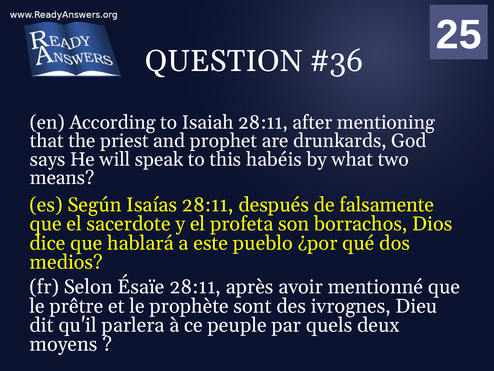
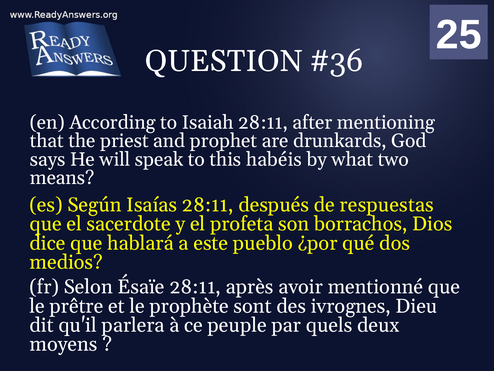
falsamente: falsamente -> respuestas
